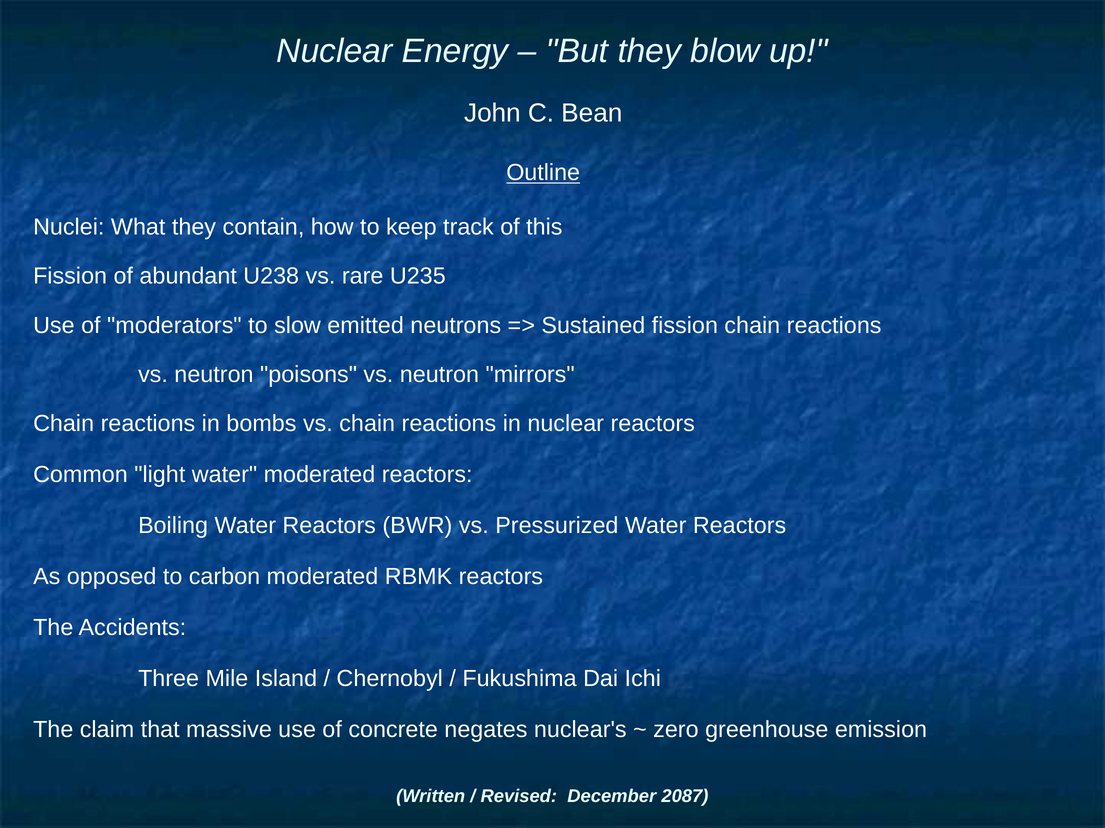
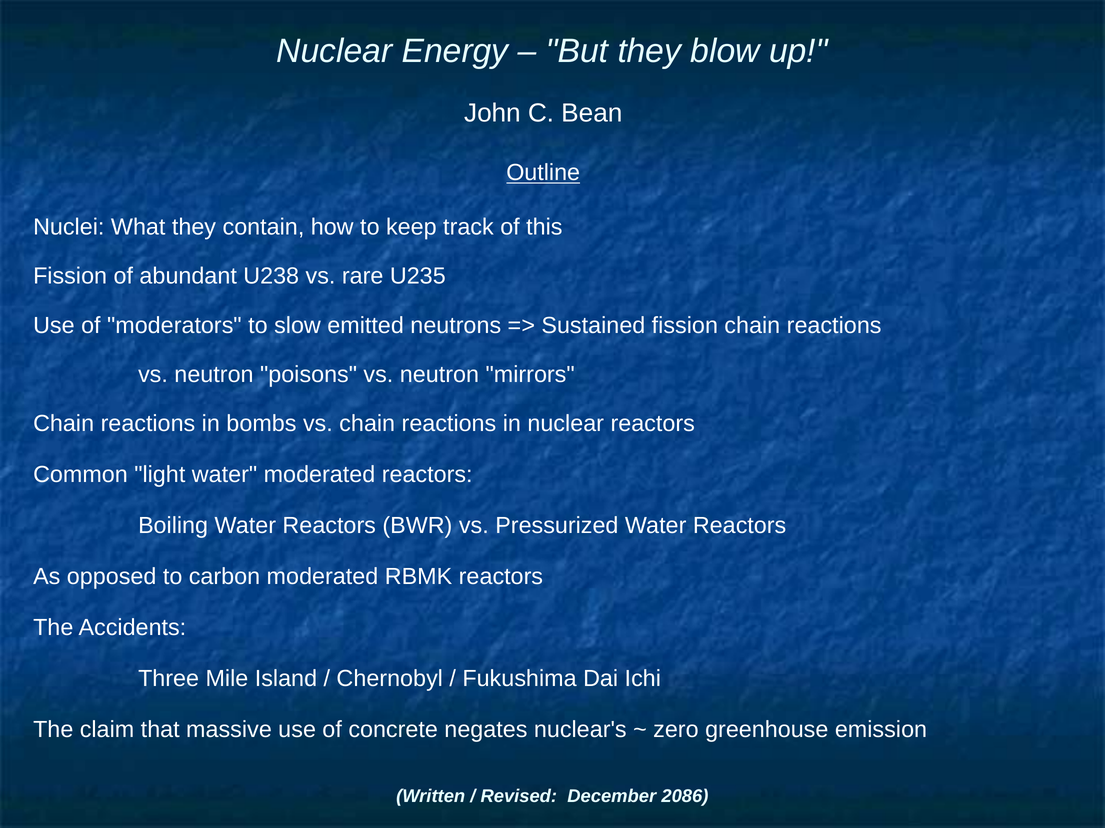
2087: 2087 -> 2086
